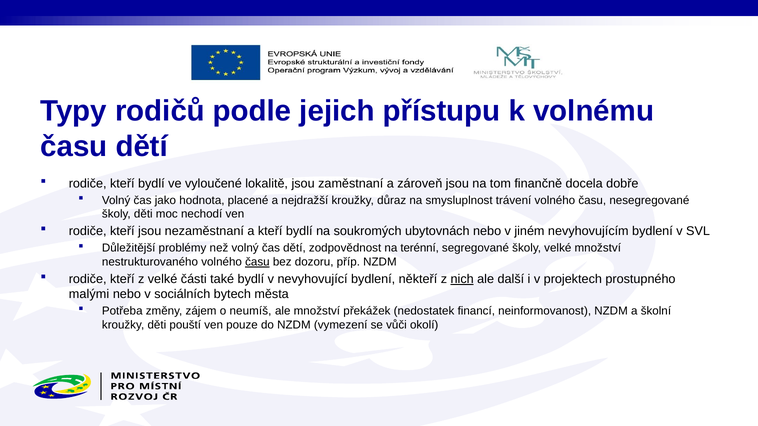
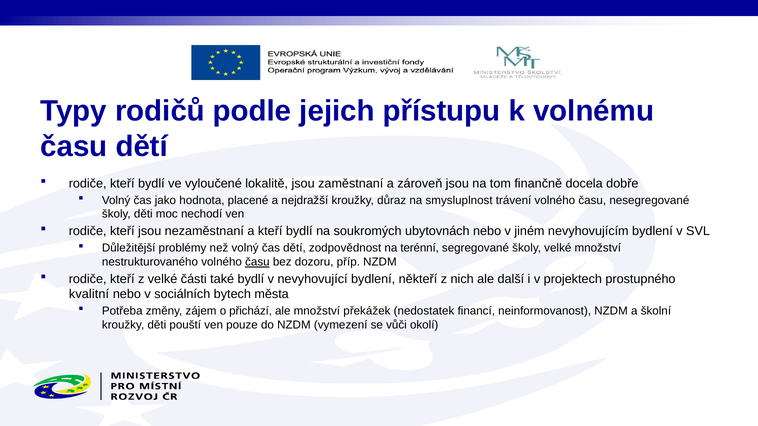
nich underline: present -> none
malými: malými -> kvalitní
neumíš: neumíš -> přichází
